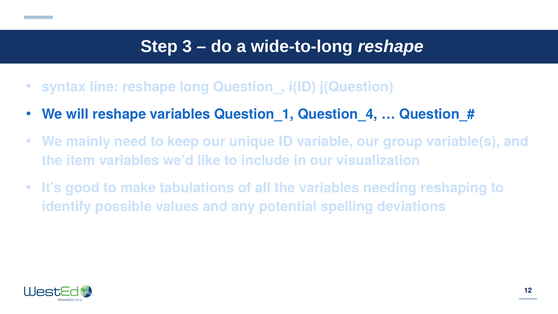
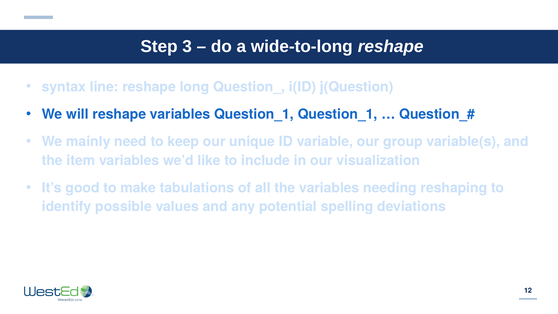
Question_1 Question_4: Question_4 -> Question_1
